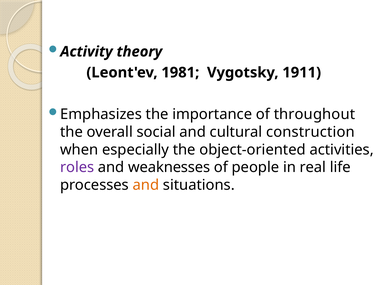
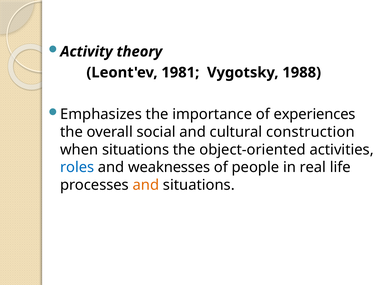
1911: 1911 -> 1988
throughout: throughout -> experiences
when especially: especially -> situations
roles colour: purple -> blue
